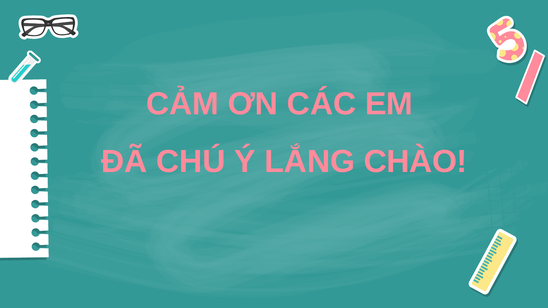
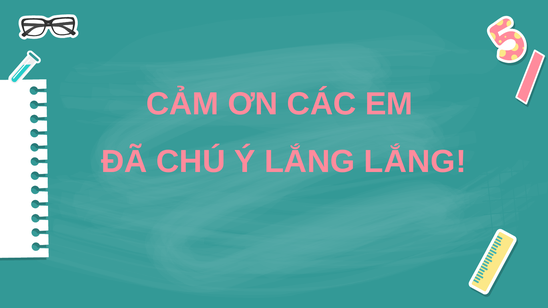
LẮNG CHÀO: CHÀO -> LẮNG
